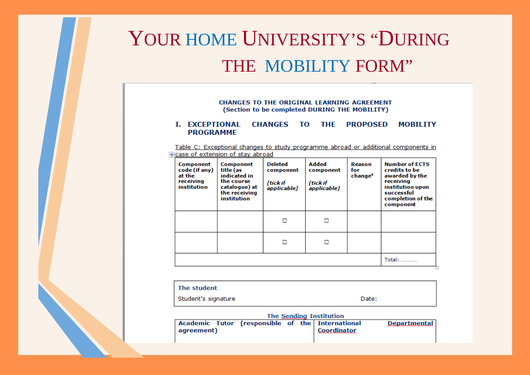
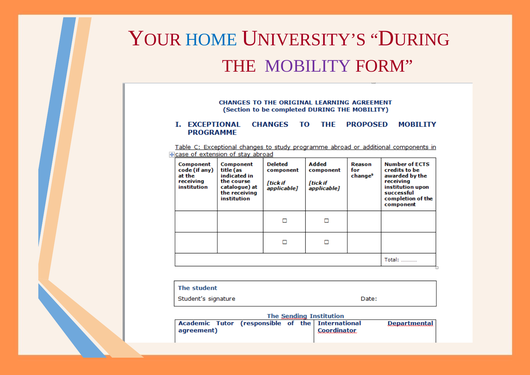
MOBILITY colour: blue -> purple
